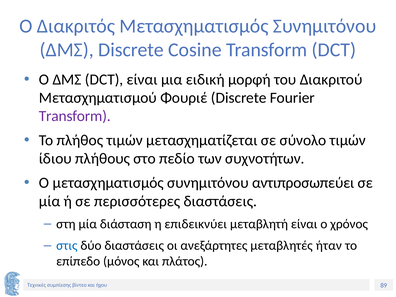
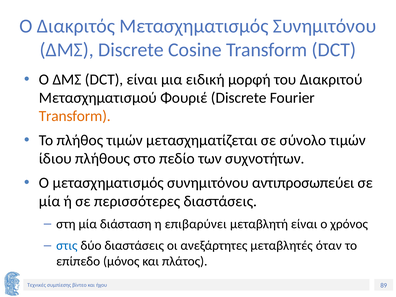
Transform at (75, 116) colour: purple -> orange
επιδεικνύει: επιδεικνύει -> επιβαρύνει
ήταν: ήταν -> όταν
